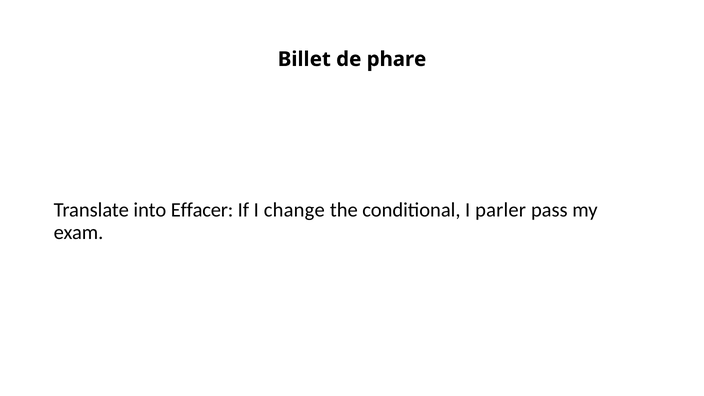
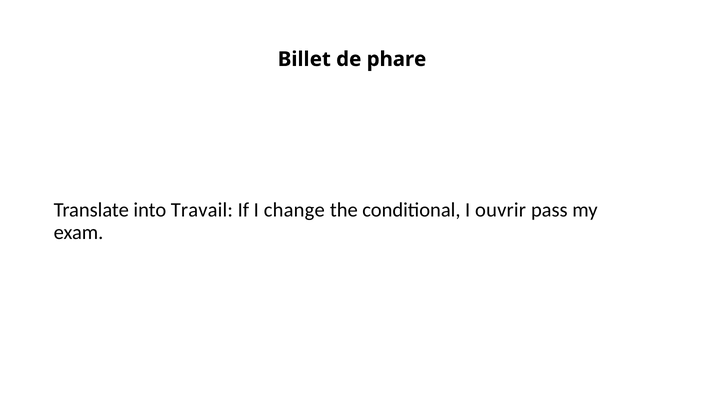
Effacer: Effacer -> Travail
parler: parler -> ouvrir
